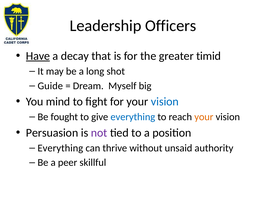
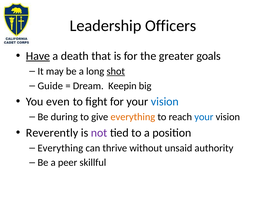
decay: decay -> death
timid: timid -> goals
shot underline: none -> present
Myself: Myself -> Keepin
mind: mind -> even
fought: fought -> during
everything at (133, 117) colour: blue -> orange
your at (204, 117) colour: orange -> blue
Persuasion: Persuasion -> Reverently
